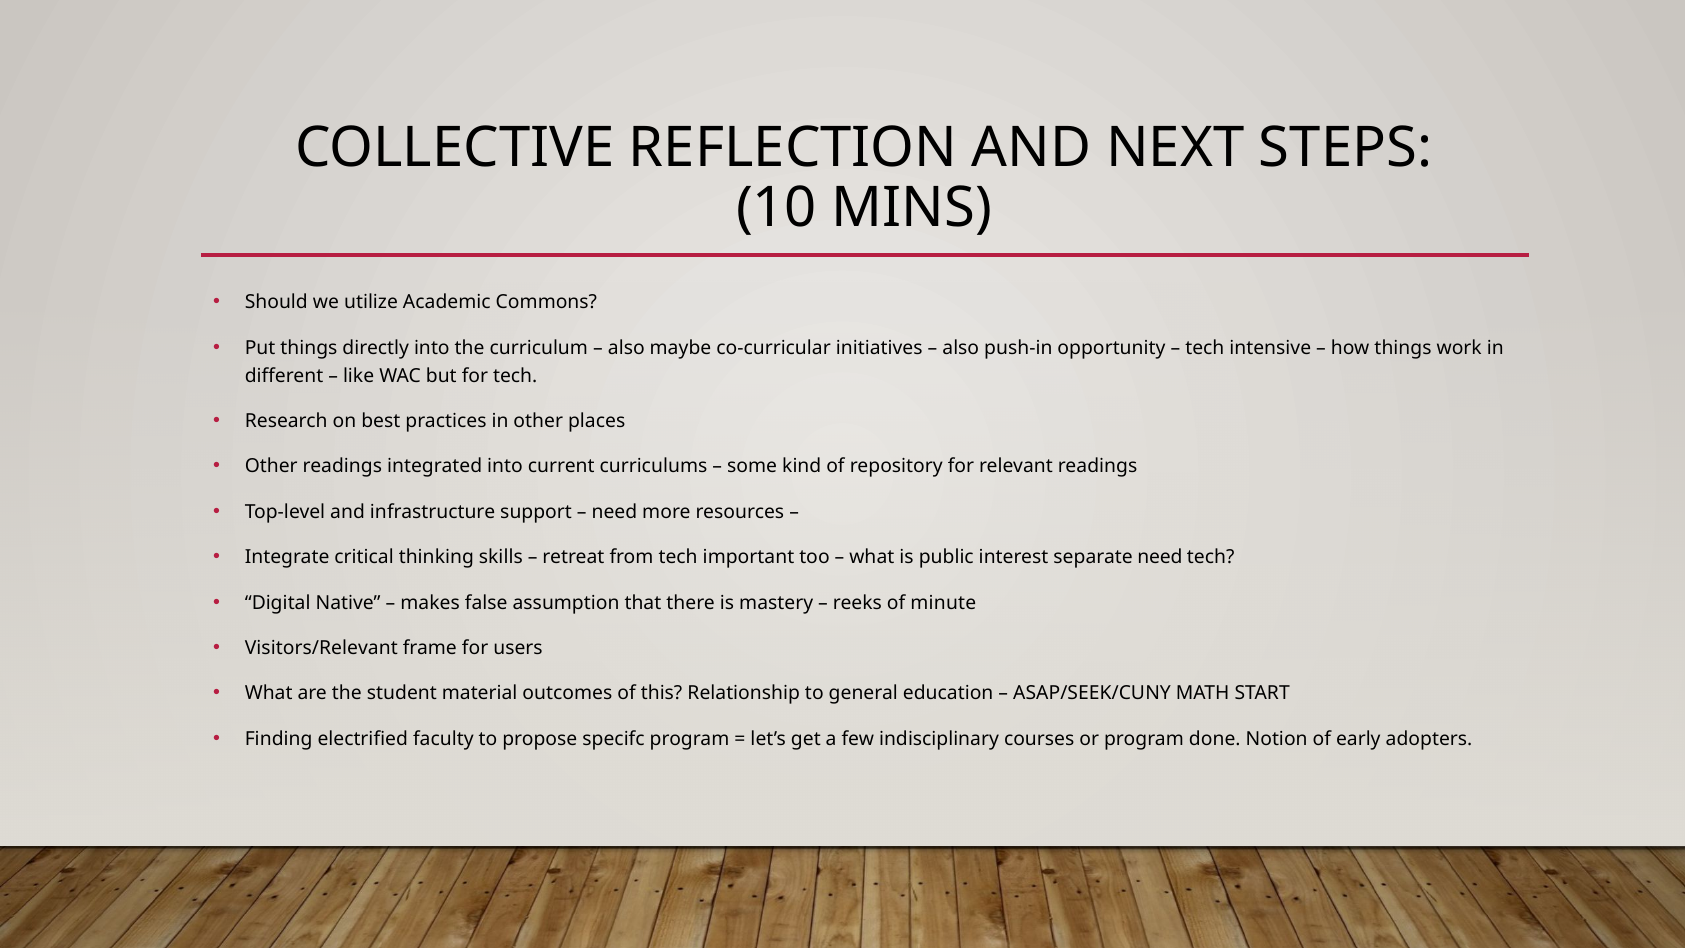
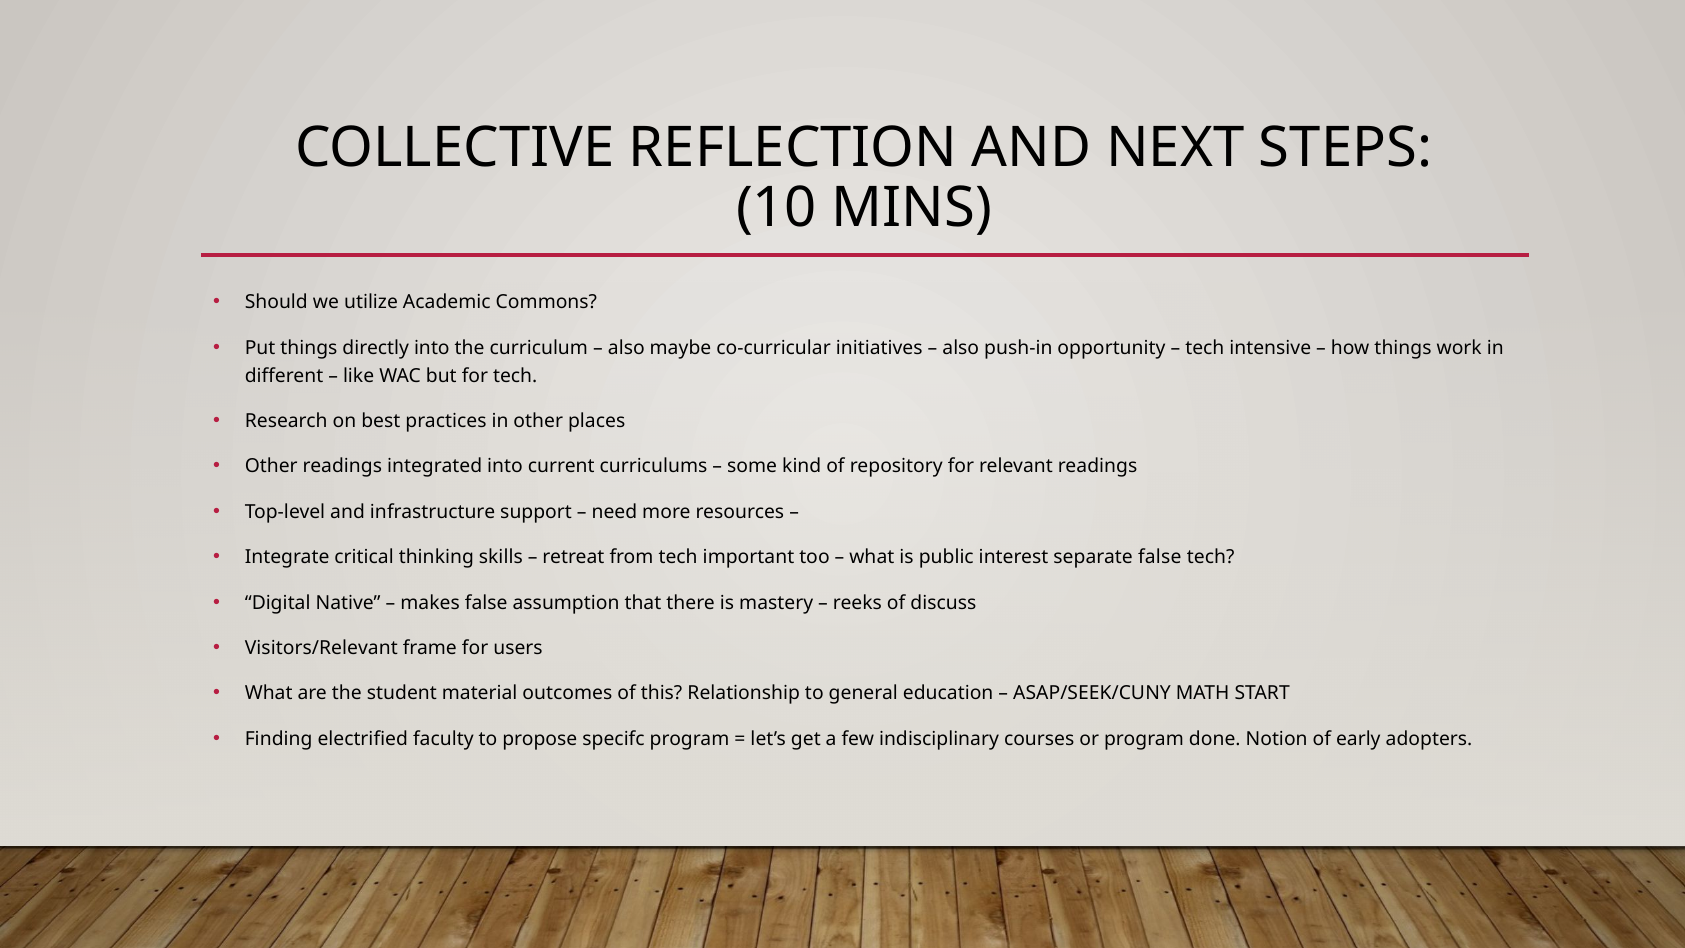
separate need: need -> false
minute: minute -> discuss
